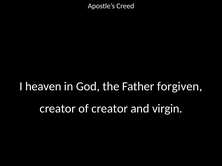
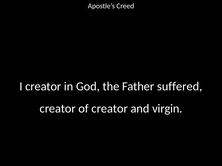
I heaven: heaven -> creator
forgiven: forgiven -> suffered
